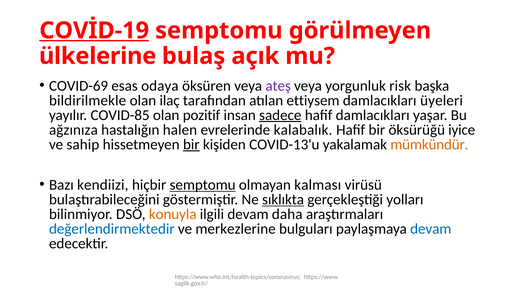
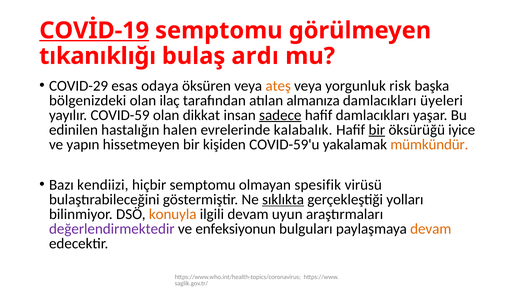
ülkelerine: ülkelerine -> tıkanıklığı
açık: açık -> ardı
COVID-69: COVID-69 -> COVID-29
ateş colour: purple -> orange
bildirilmekle: bildirilmekle -> bölgenizdeki
ettiysem: ettiysem -> almanıza
COVID-85: COVID-85 -> COVID-59
pozitif: pozitif -> dikkat
ağzınıza: ağzınıza -> edinilen
bir at (377, 130) underline: none -> present
sahip: sahip -> yapın
bir at (191, 145) underline: present -> none
COVID-13'u: COVID-13'u -> COVID-59'u
semptomu at (203, 185) underline: present -> none
kalması: kalması -> spesifik
daha: daha -> uyun
değerlendirmektedir colour: blue -> purple
merkezlerine: merkezlerine -> enfeksiyonun
devam at (431, 229) colour: blue -> orange
